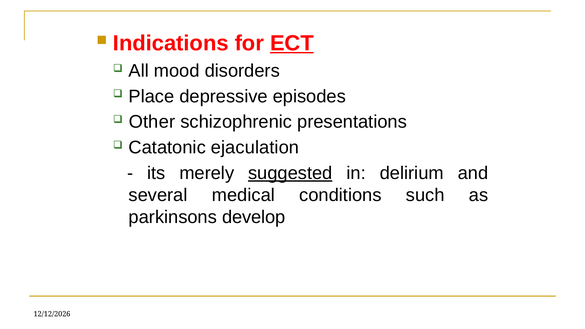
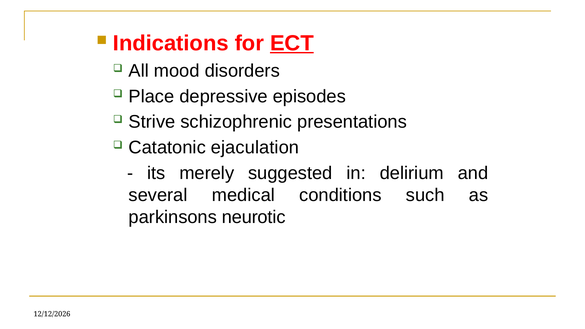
Other: Other -> Strive
suggested underline: present -> none
develop: develop -> neurotic
